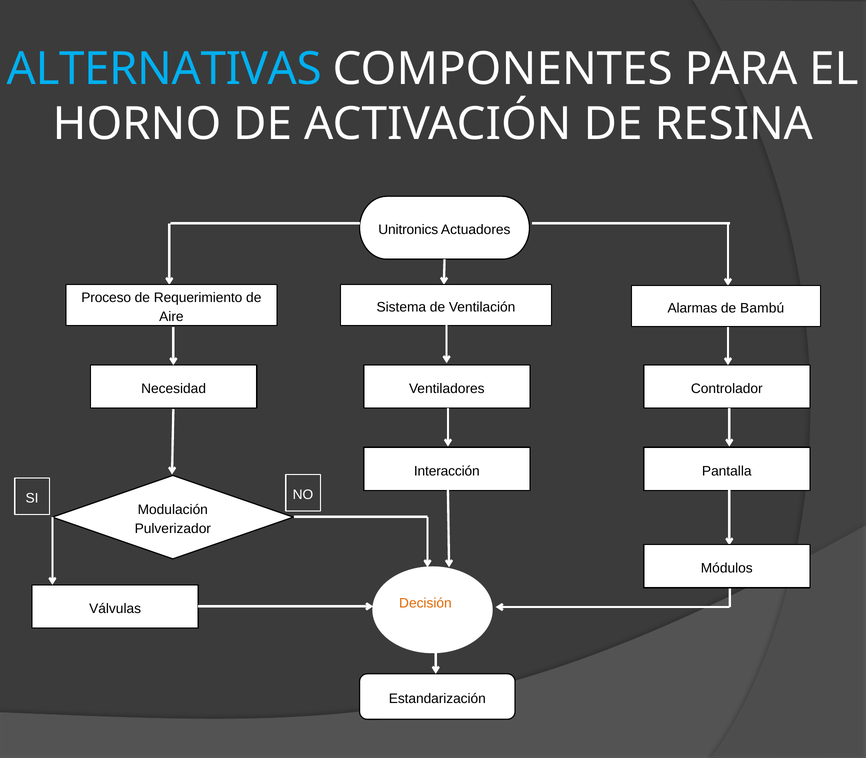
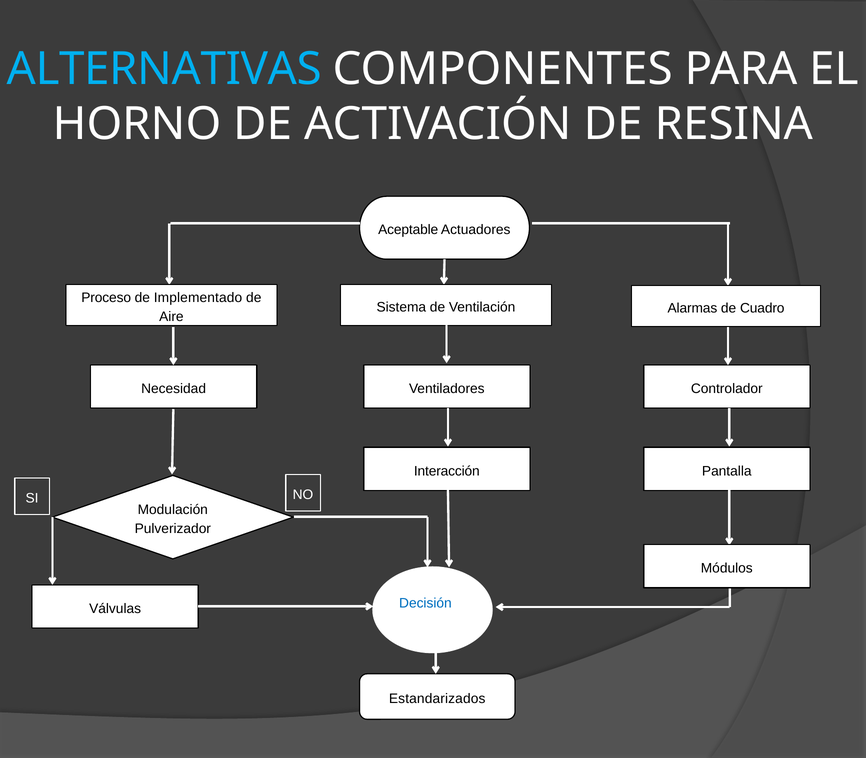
Unitronics: Unitronics -> Aceptable
Requerimiento: Requerimiento -> Implementado
Bambú: Bambú -> Cuadro
Decisión colour: orange -> blue
Estandarización: Estandarización -> Estandarizados
